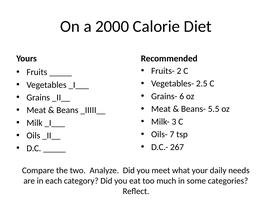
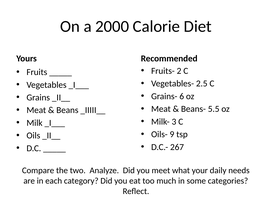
7: 7 -> 9
